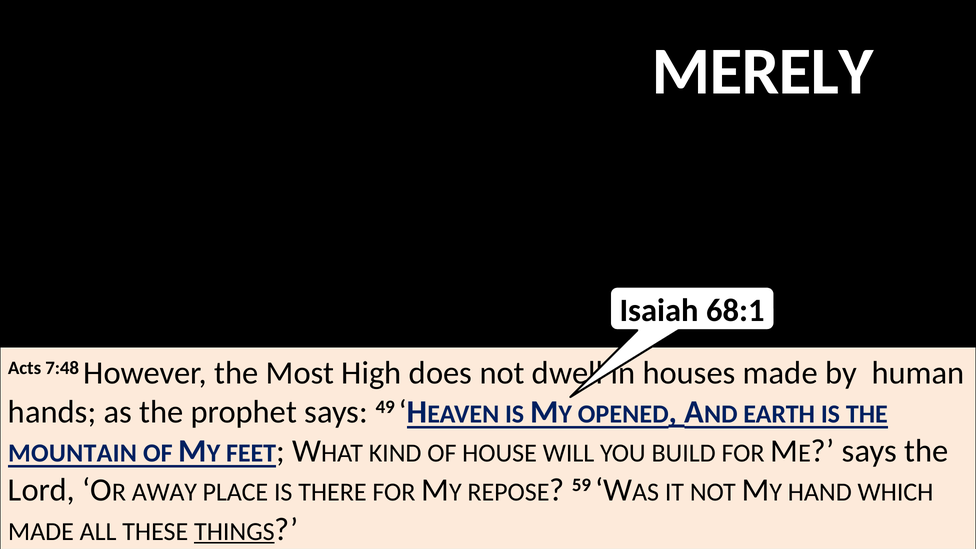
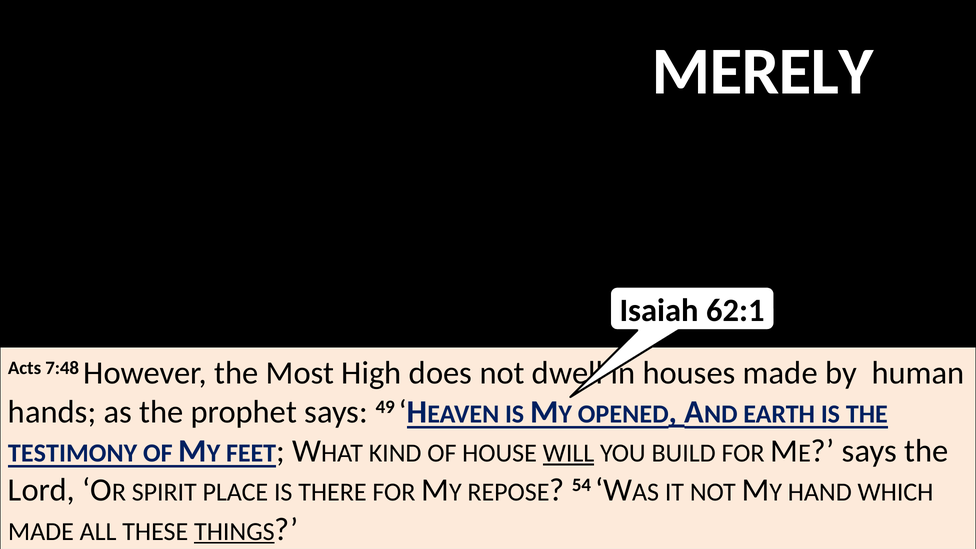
68:1: 68:1 -> 62:1
MOUNTAIN: MOUNTAIN -> TESTIMONY
WILL underline: none -> present
AWAY: AWAY -> SPIRIT
59: 59 -> 54
